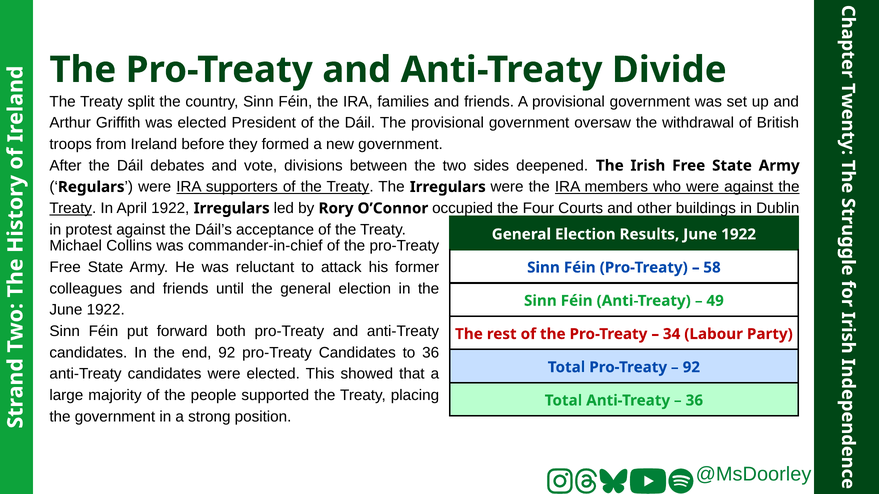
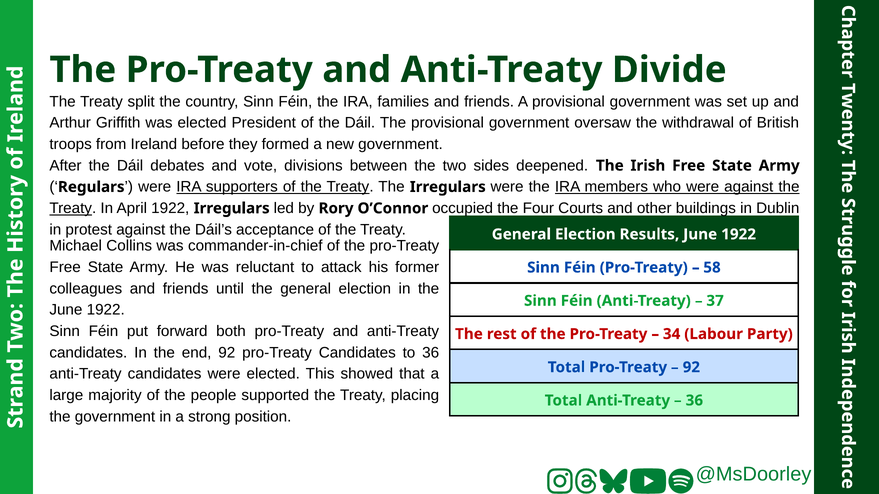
49: 49 -> 37
